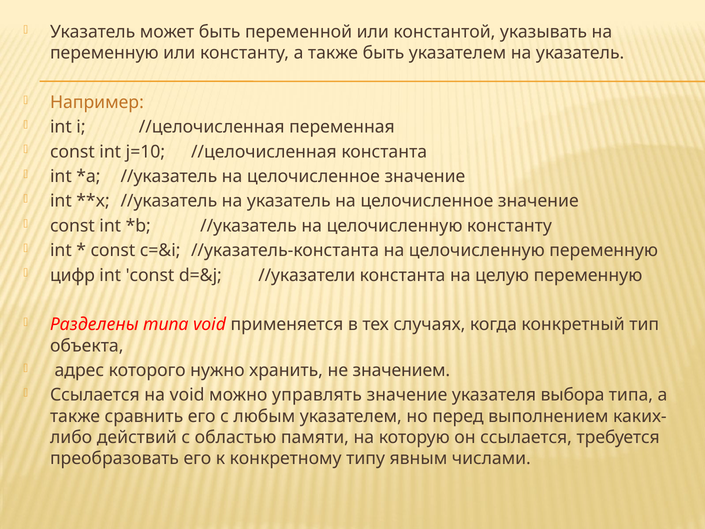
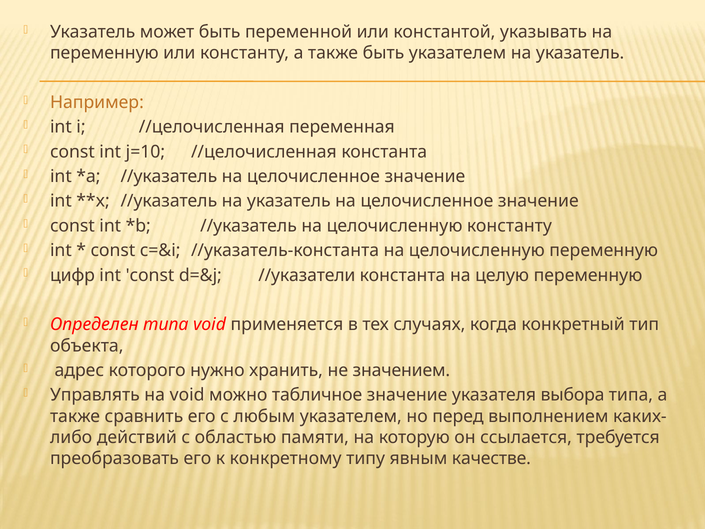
Разделены: Разделены -> Определен
Ссылается at (95, 395): Ссылается -> Управлять
управлять: управлять -> табличное
числами: числами -> качестве
